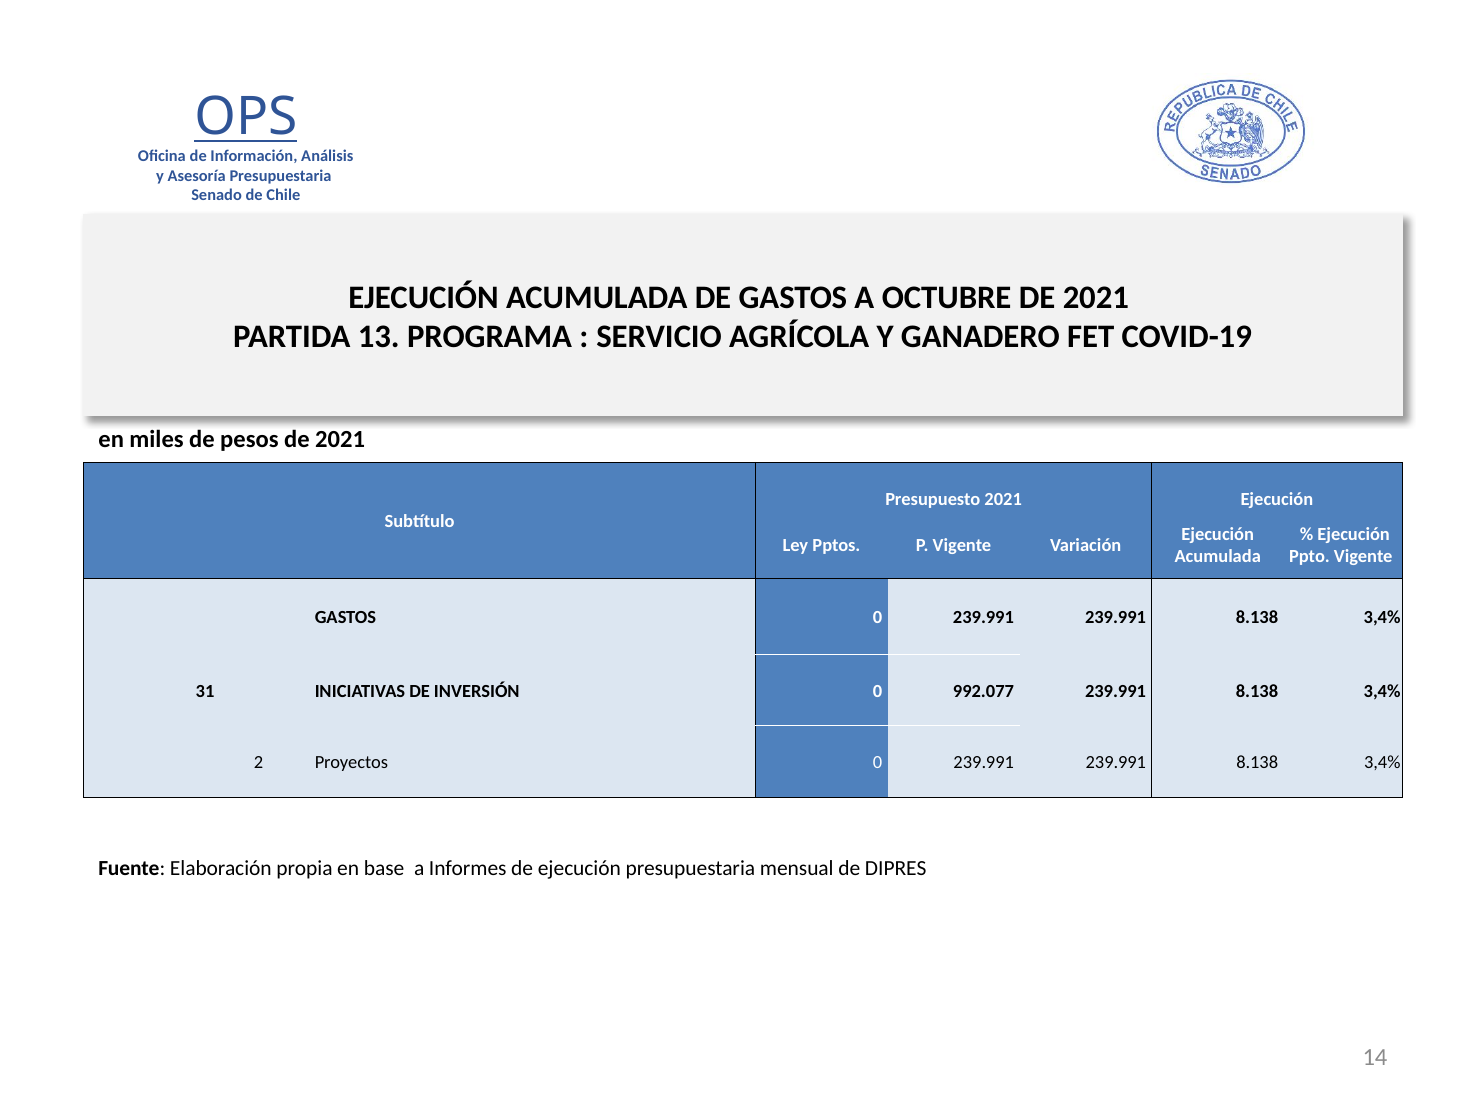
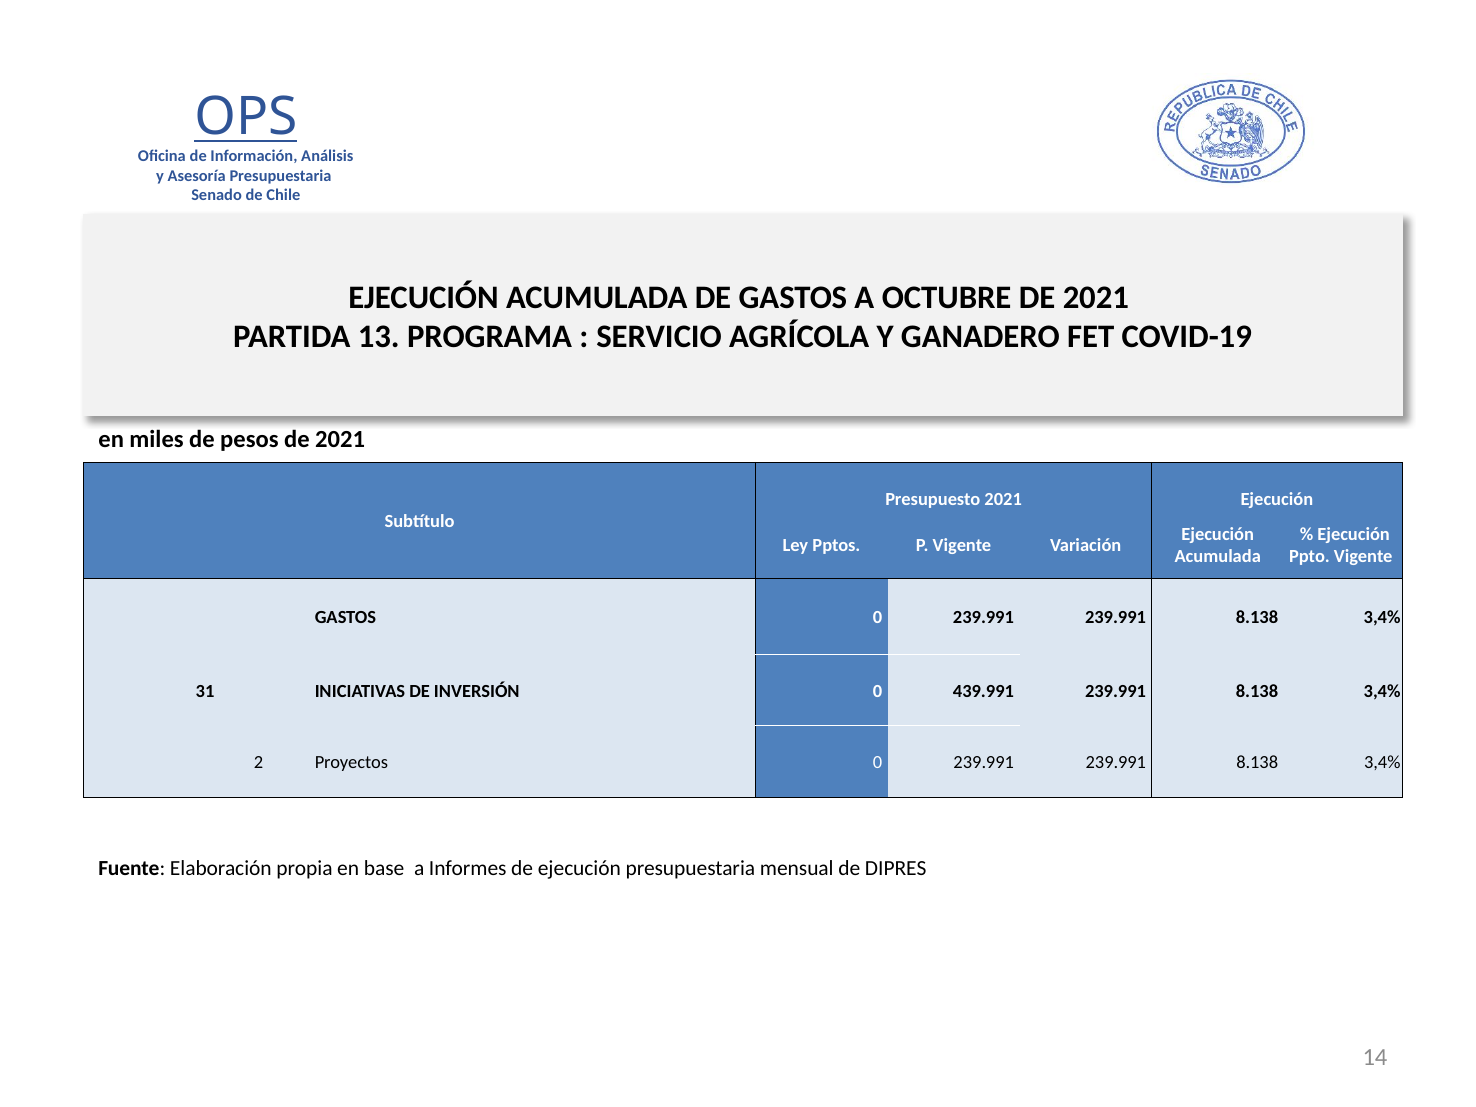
992.077: 992.077 -> 439.991
